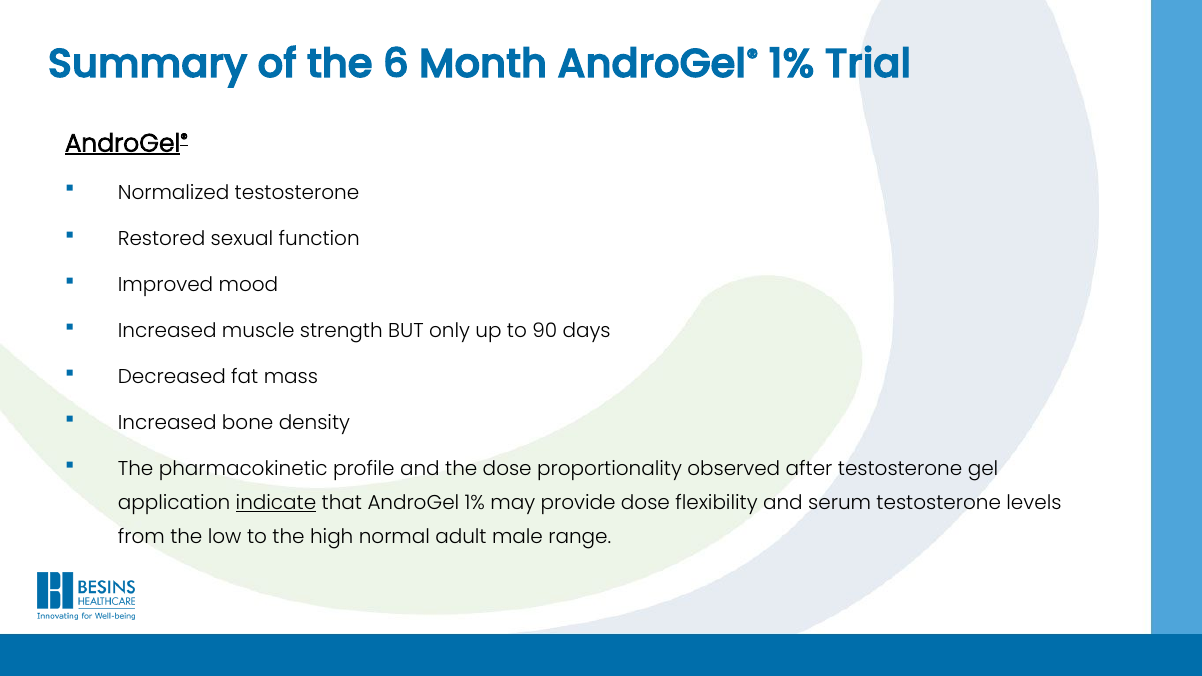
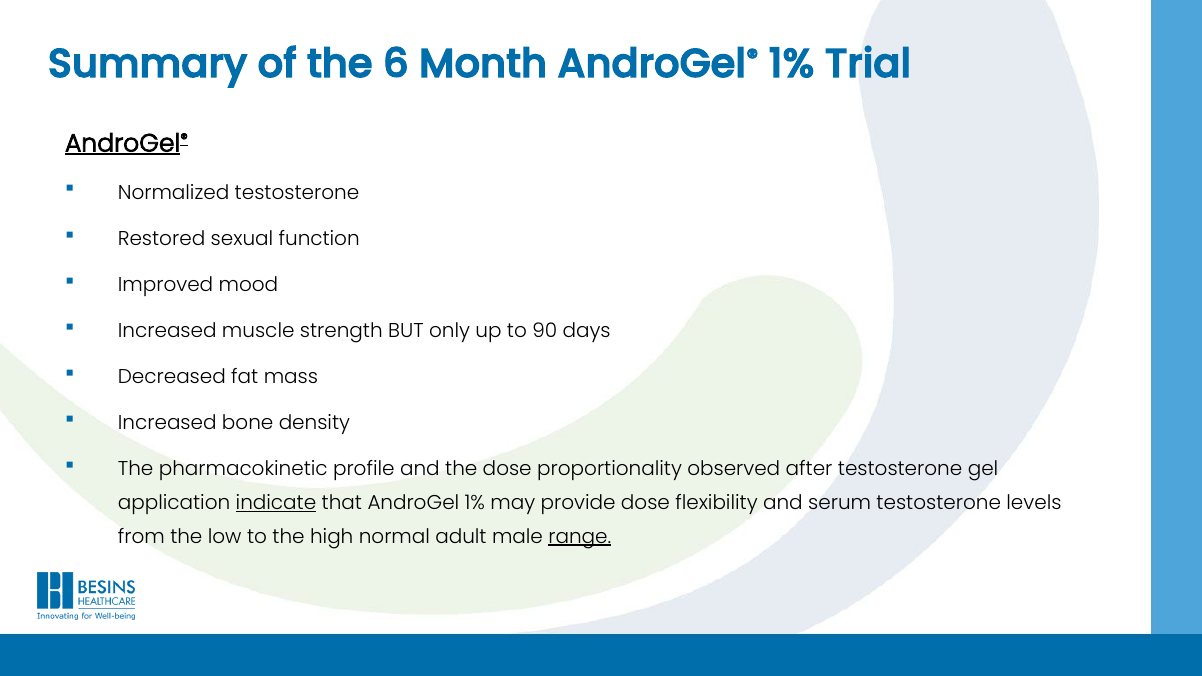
range underline: none -> present
